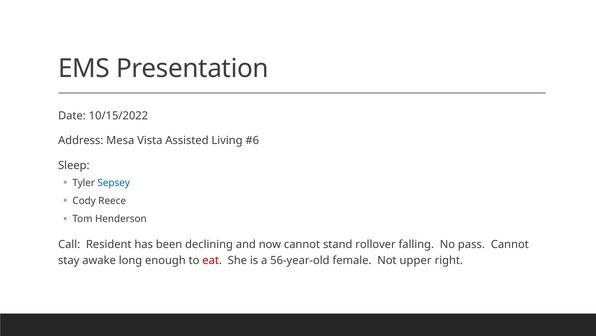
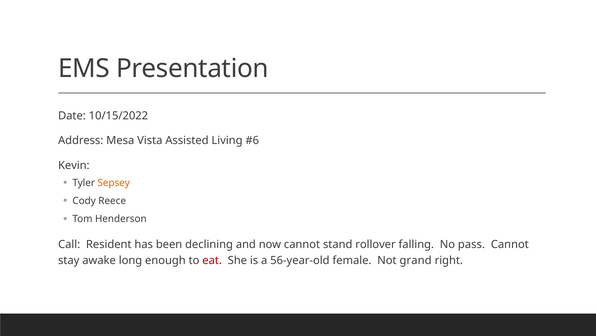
Sleep: Sleep -> Kevin
Sepsey colour: blue -> orange
upper: upper -> grand
